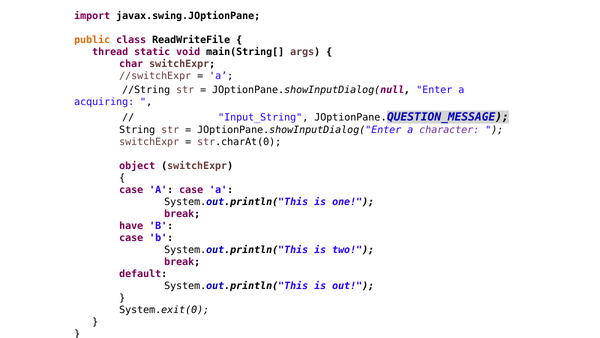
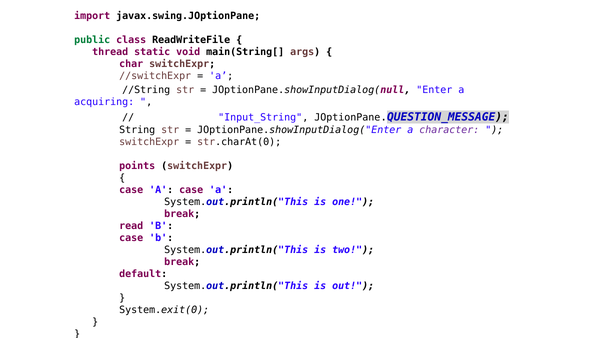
public colour: orange -> green
object: object -> points
have: have -> read
